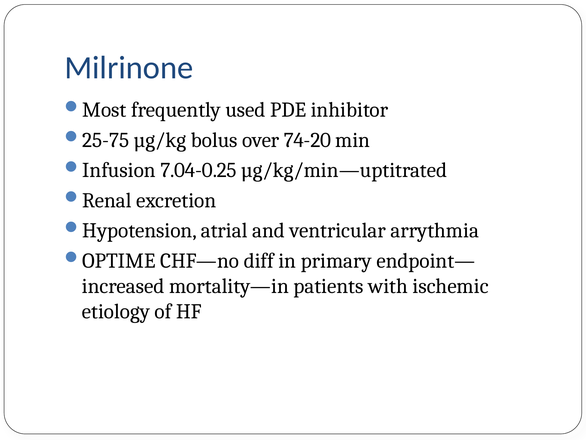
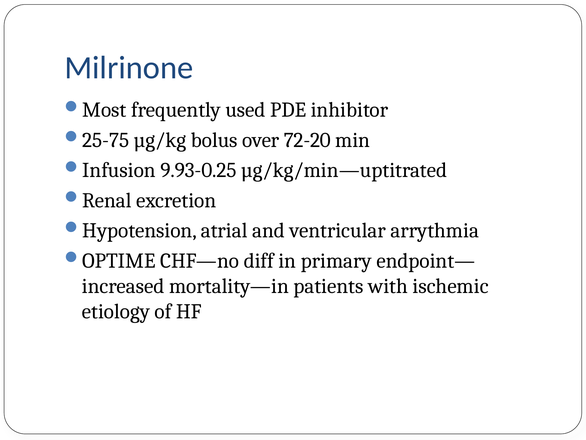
74-20: 74-20 -> 72-20
7.04-0.25: 7.04-0.25 -> 9.93-0.25
